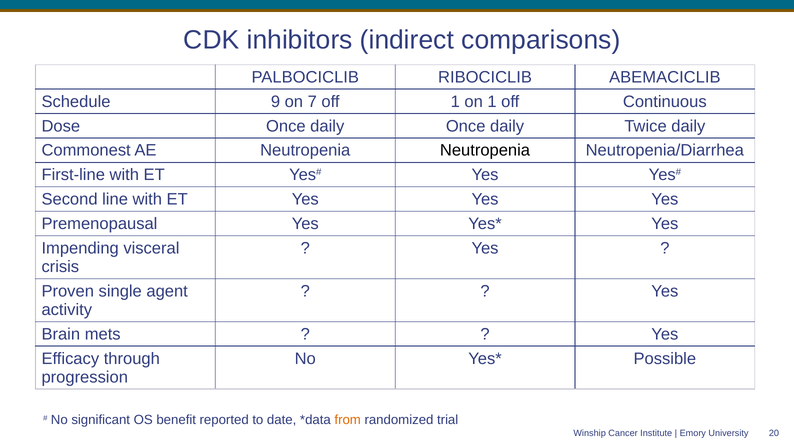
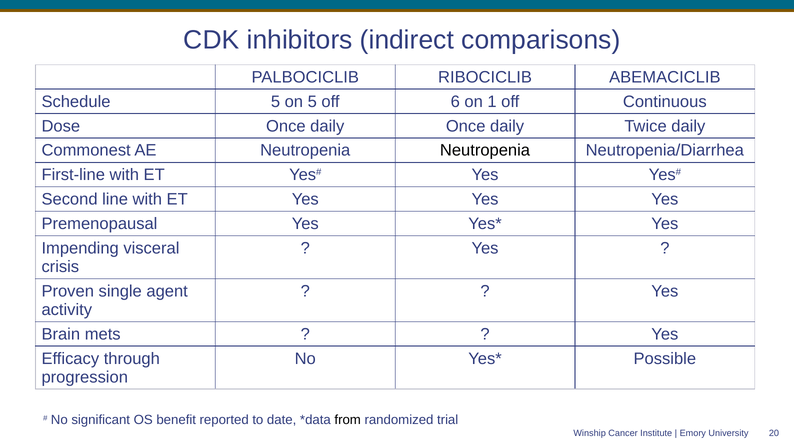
Schedule 9: 9 -> 5
on 7: 7 -> 5
off 1: 1 -> 6
from colour: orange -> black
